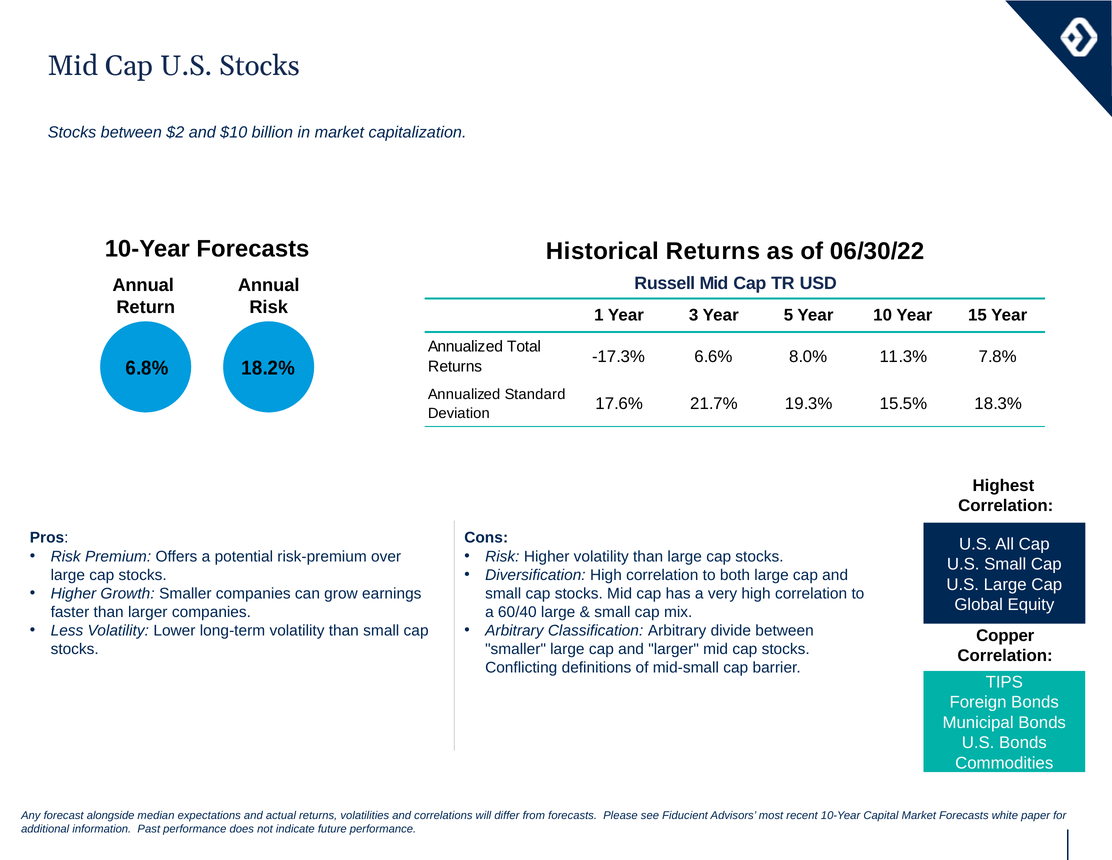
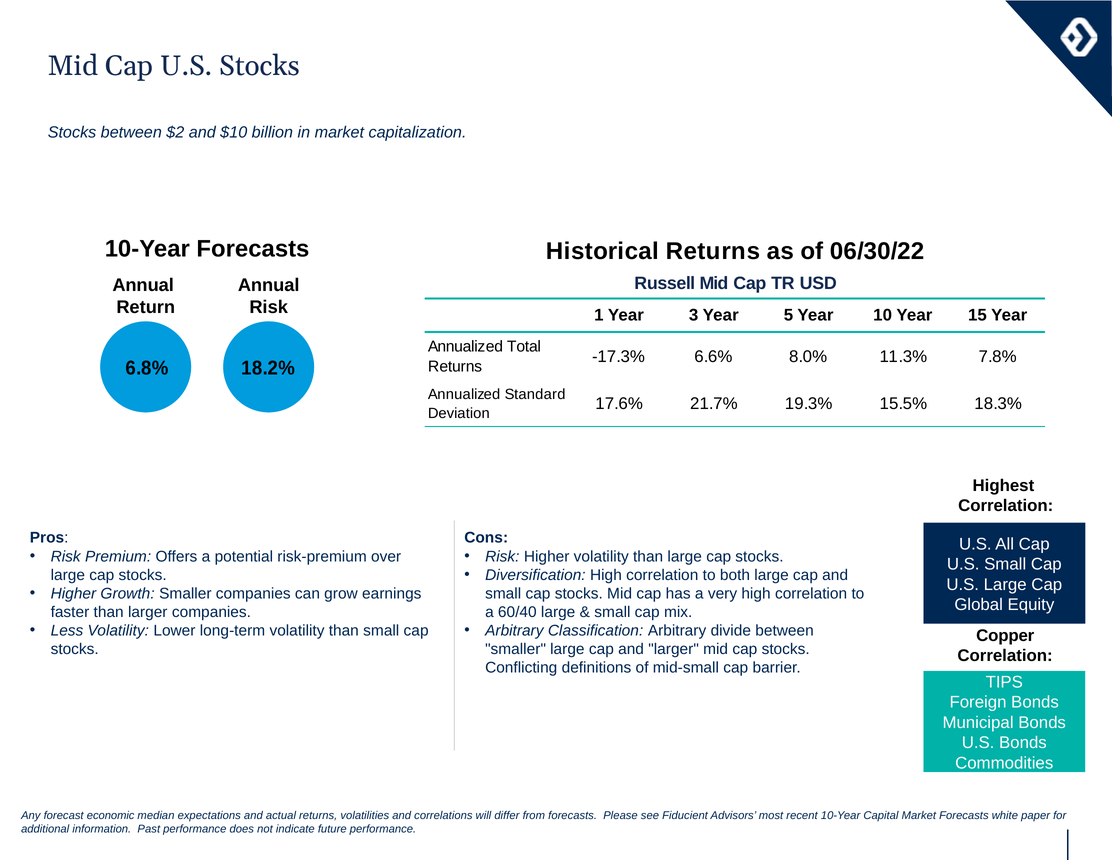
alongside: alongside -> economic
